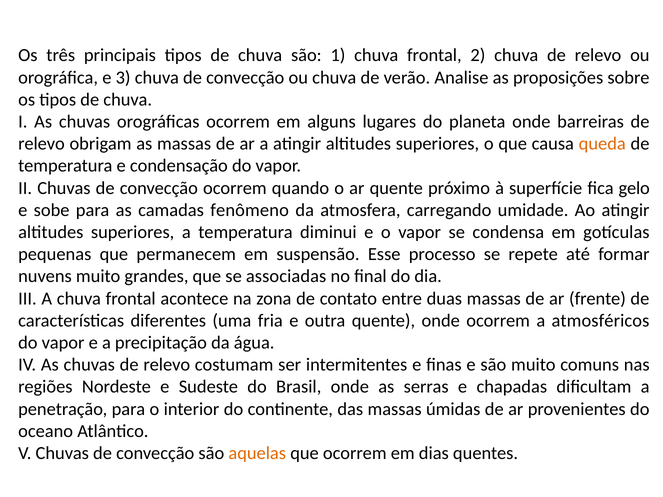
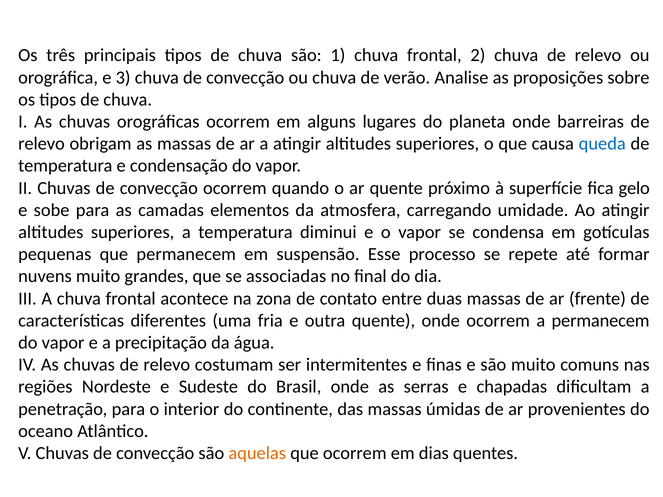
queda colour: orange -> blue
fenômeno: fenômeno -> elementos
a atmosféricos: atmosféricos -> permanecem
